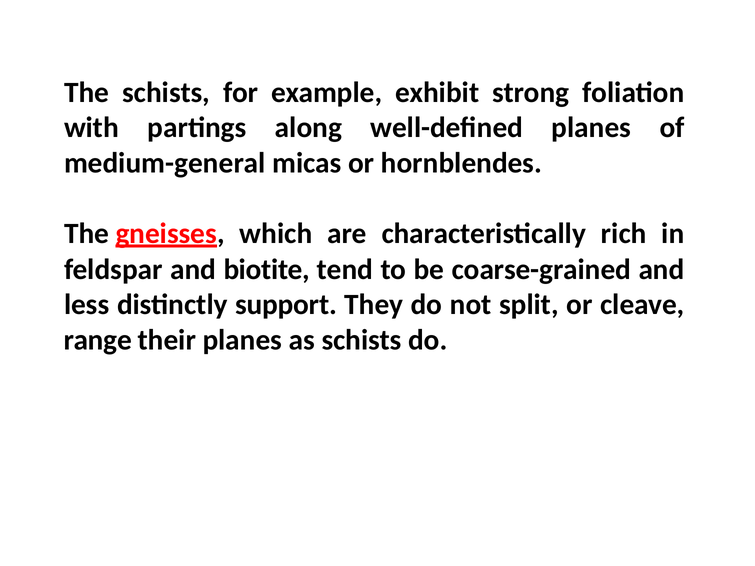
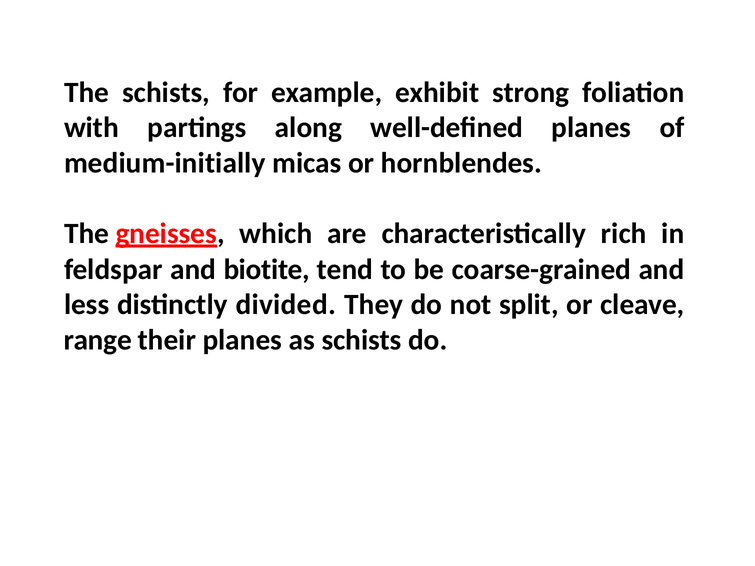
medium-general: medium-general -> medium-initially
support: support -> divided
